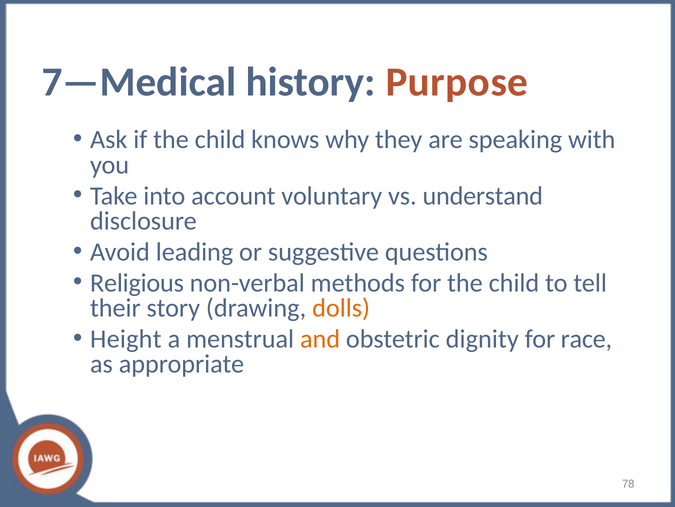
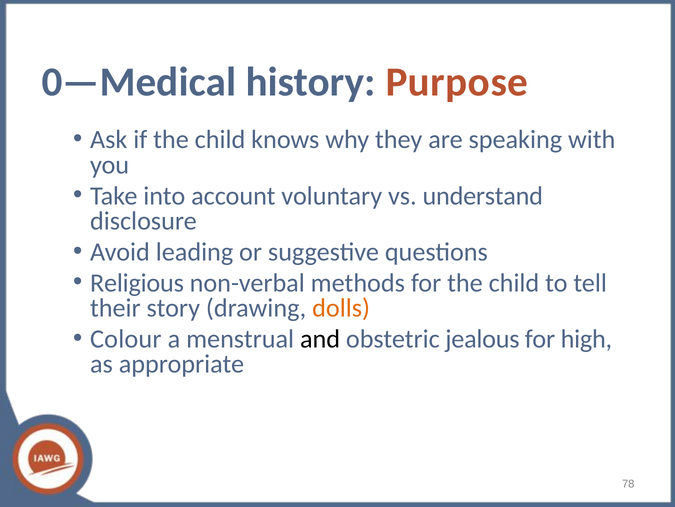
7—Medical: 7—Medical -> 0—Medical
Height: Height -> Colour
and colour: orange -> black
dignity: dignity -> jealous
race: race -> high
